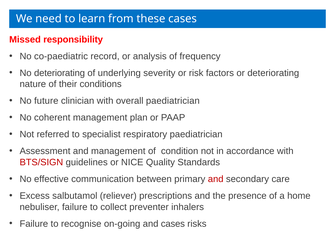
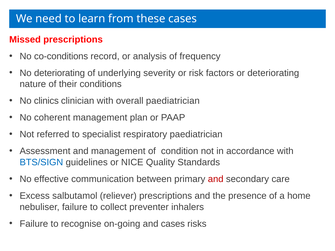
Missed responsibility: responsibility -> prescriptions
co-paediatric: co-paediatric -> co-conditions
future: future -> clinics
BTS/SIGN colour: red -> blue
